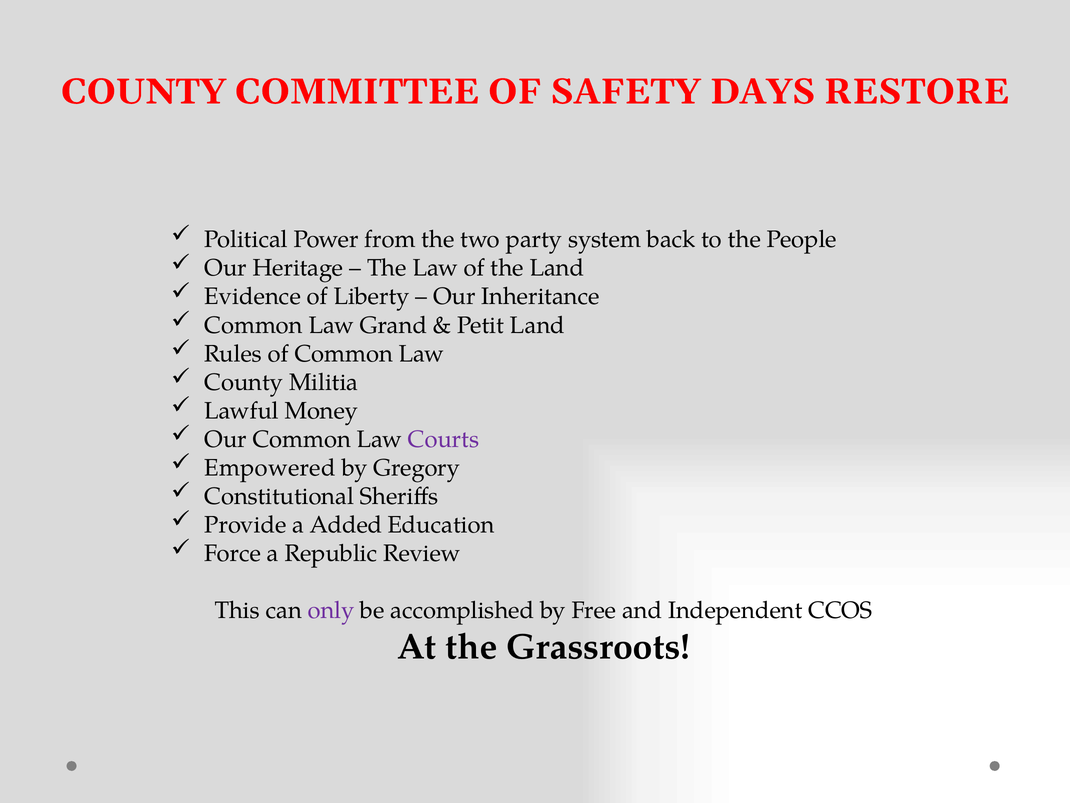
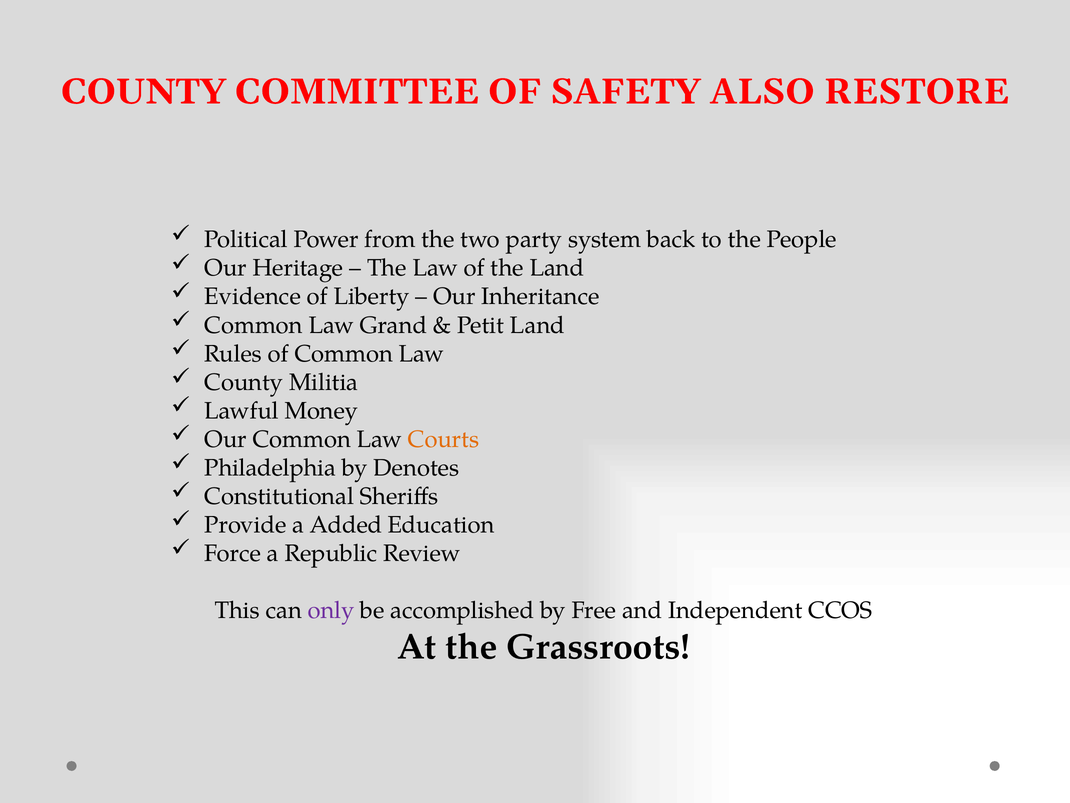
DAYS: DAYS -> ALSO
Courts colour: purple -> orange
Empowered: Empowered -> Philadelphia
Gregory: Gregory -> Denotes
